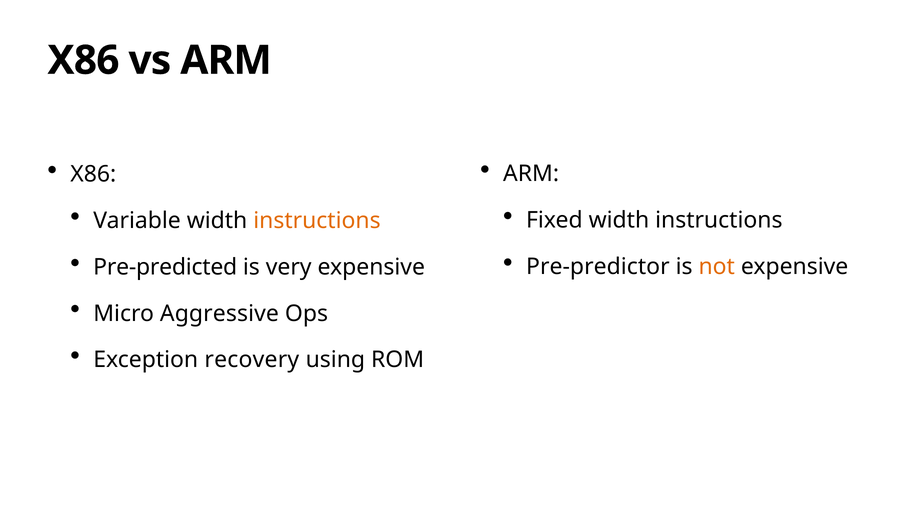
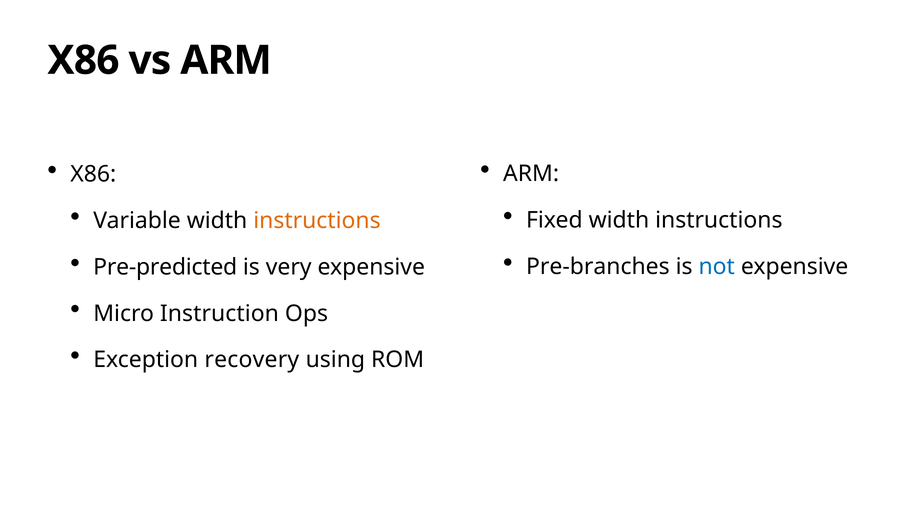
Pre-predictor: Pre-predictor -> Pre-branches
not colour: orange -> blue
Aggressive: Aggressive -> Instruction
